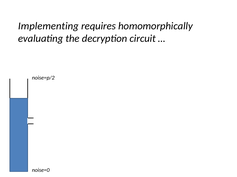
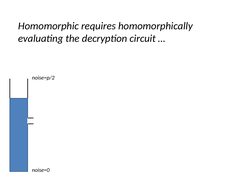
Implementing: Implementing -> Homomorphic
